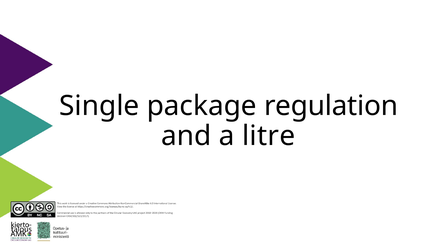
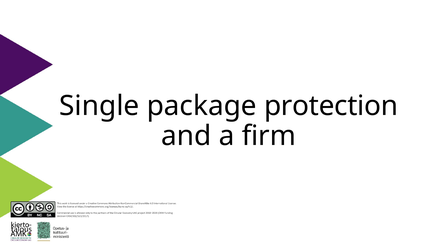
regulation: regulation -> protection
litre: litre -> firm
